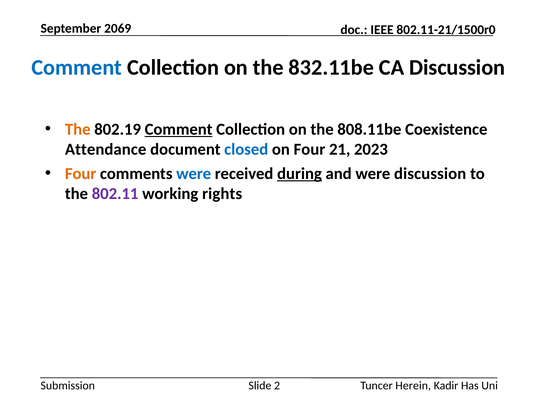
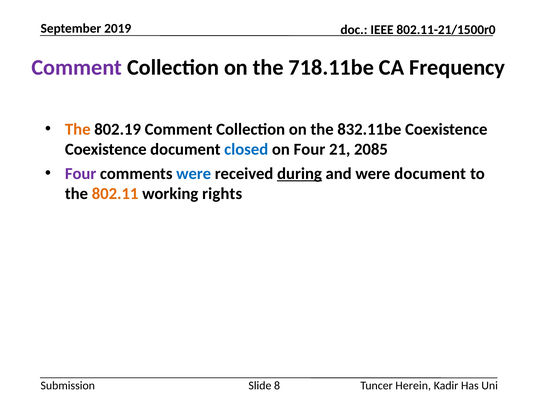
2069: 2069 -> 2019
Comment at (77, 67) colour: blue -> purple
832.11be: 832.11be -> 718.11be
CA Discussion: Discussion -> Frequency
Comment at (179, 129) underline: present -> none
808.11be: 808.11be -> 832.11be
Attendance at (106, 149): Attendance -> Coexistence
2023: 2023 -> 2085
Four at (81, 174) colour: orange -> purple
were discussion: discussion -> document
802.11 colour: purple -> orange
2: 2 -> 8
